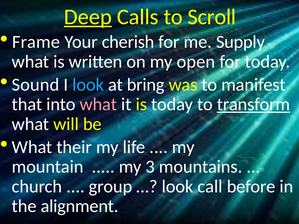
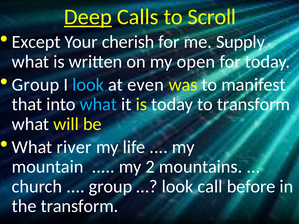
Frame: Frame -> Except
Sound at (36, 85): Sound -> Group
bring: bring -> even
what at (98, 104) colour: pink -> light blue
transform at (253, 104) underline: present -> none
their: their -> river
3: 3 -> 2
the alignment: alignment -> transform
